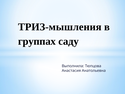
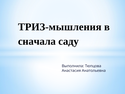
группах: группах -> сначала
